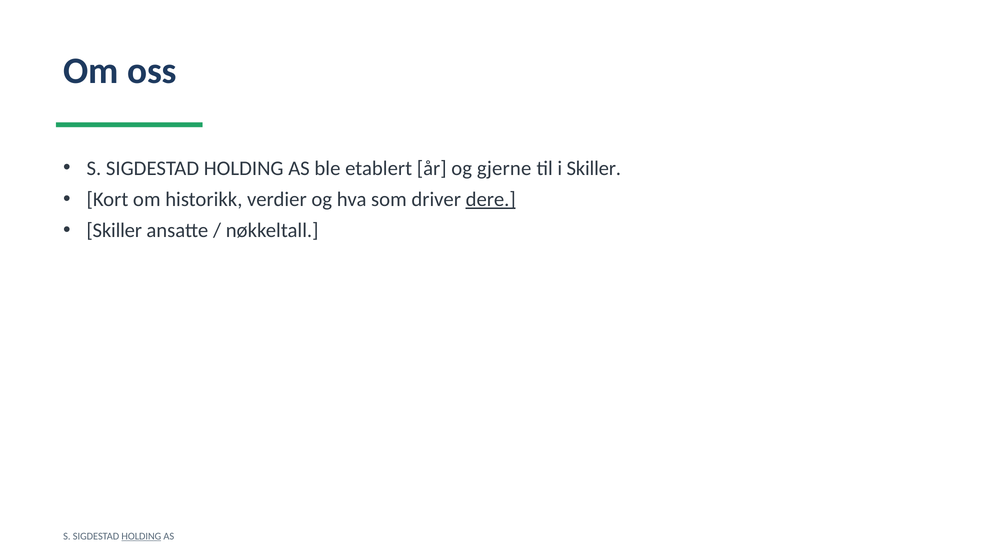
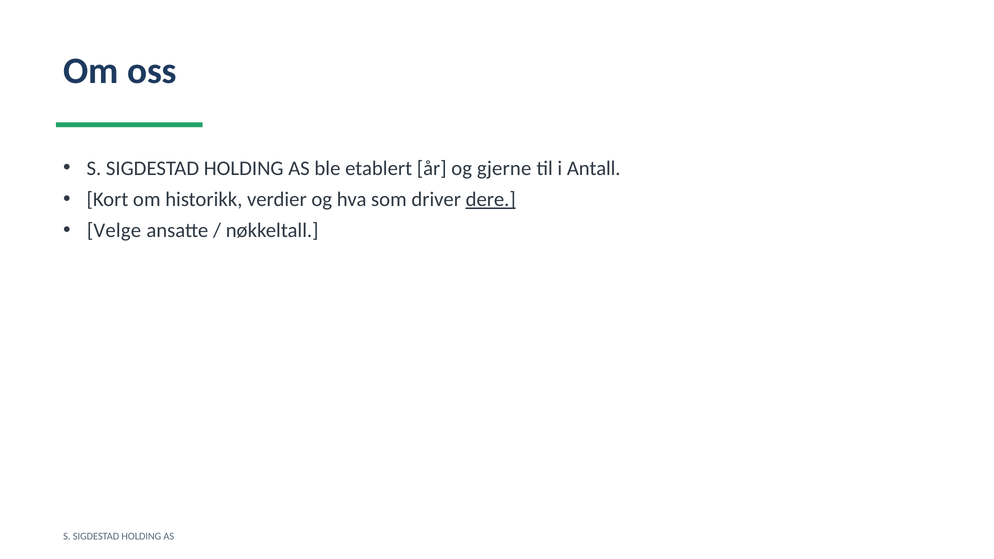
i Skiller: Skiller -> Antall
Skiller at (114, 231): Skiller -> Velge
HOLDING at (141, 536) underline: present -> none
